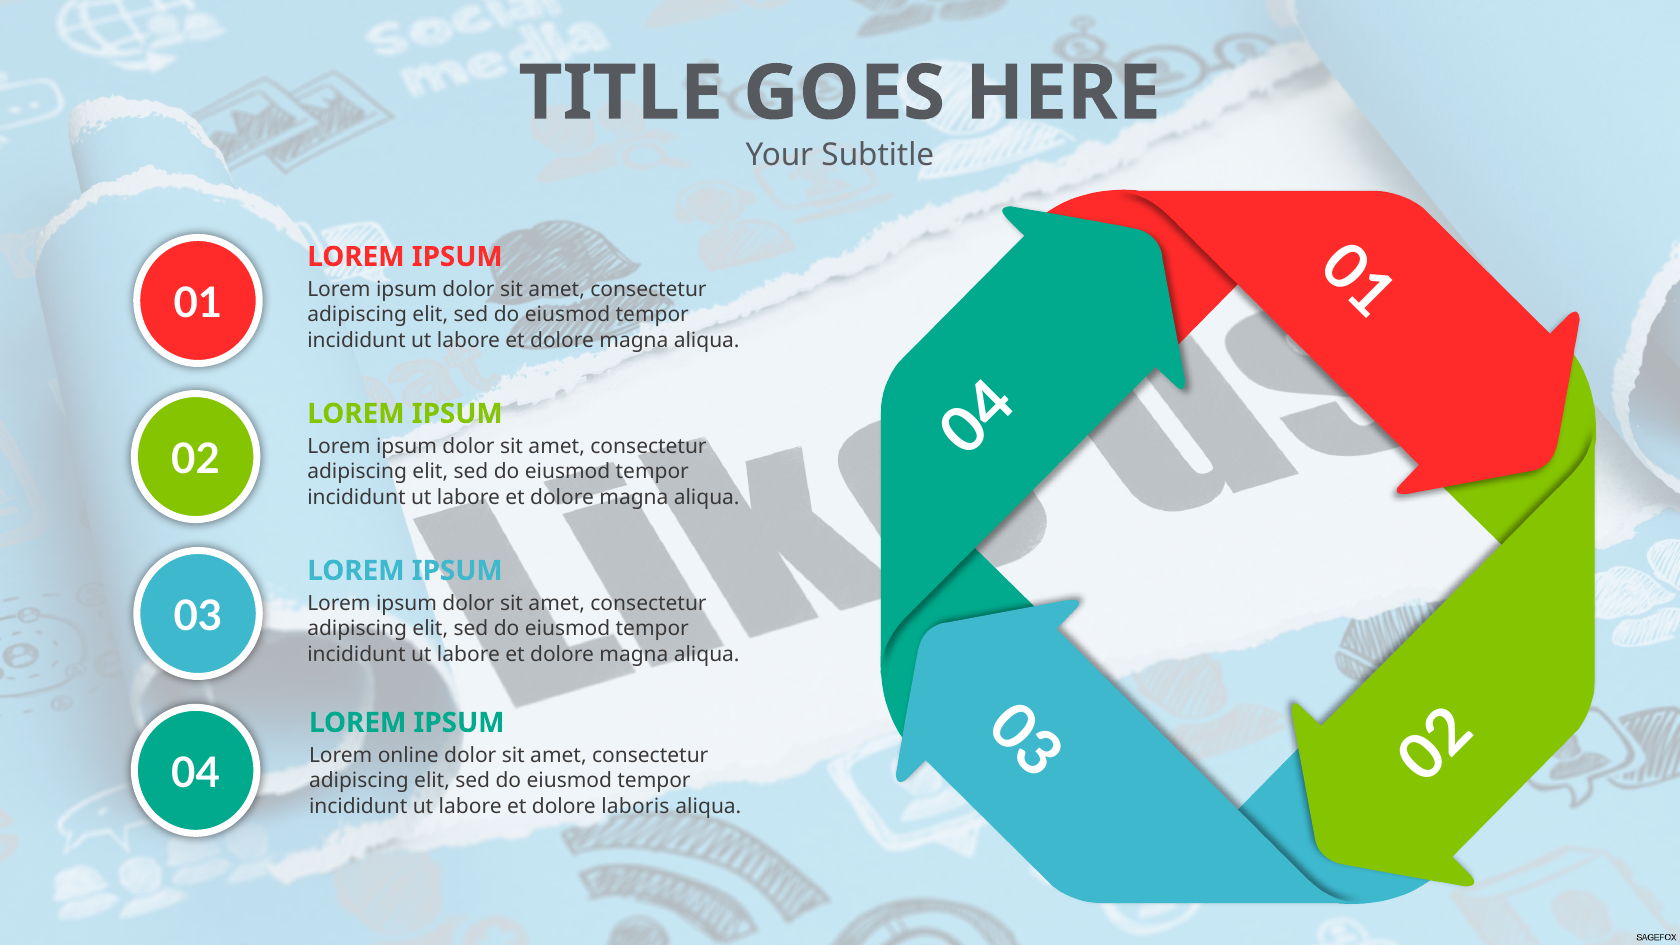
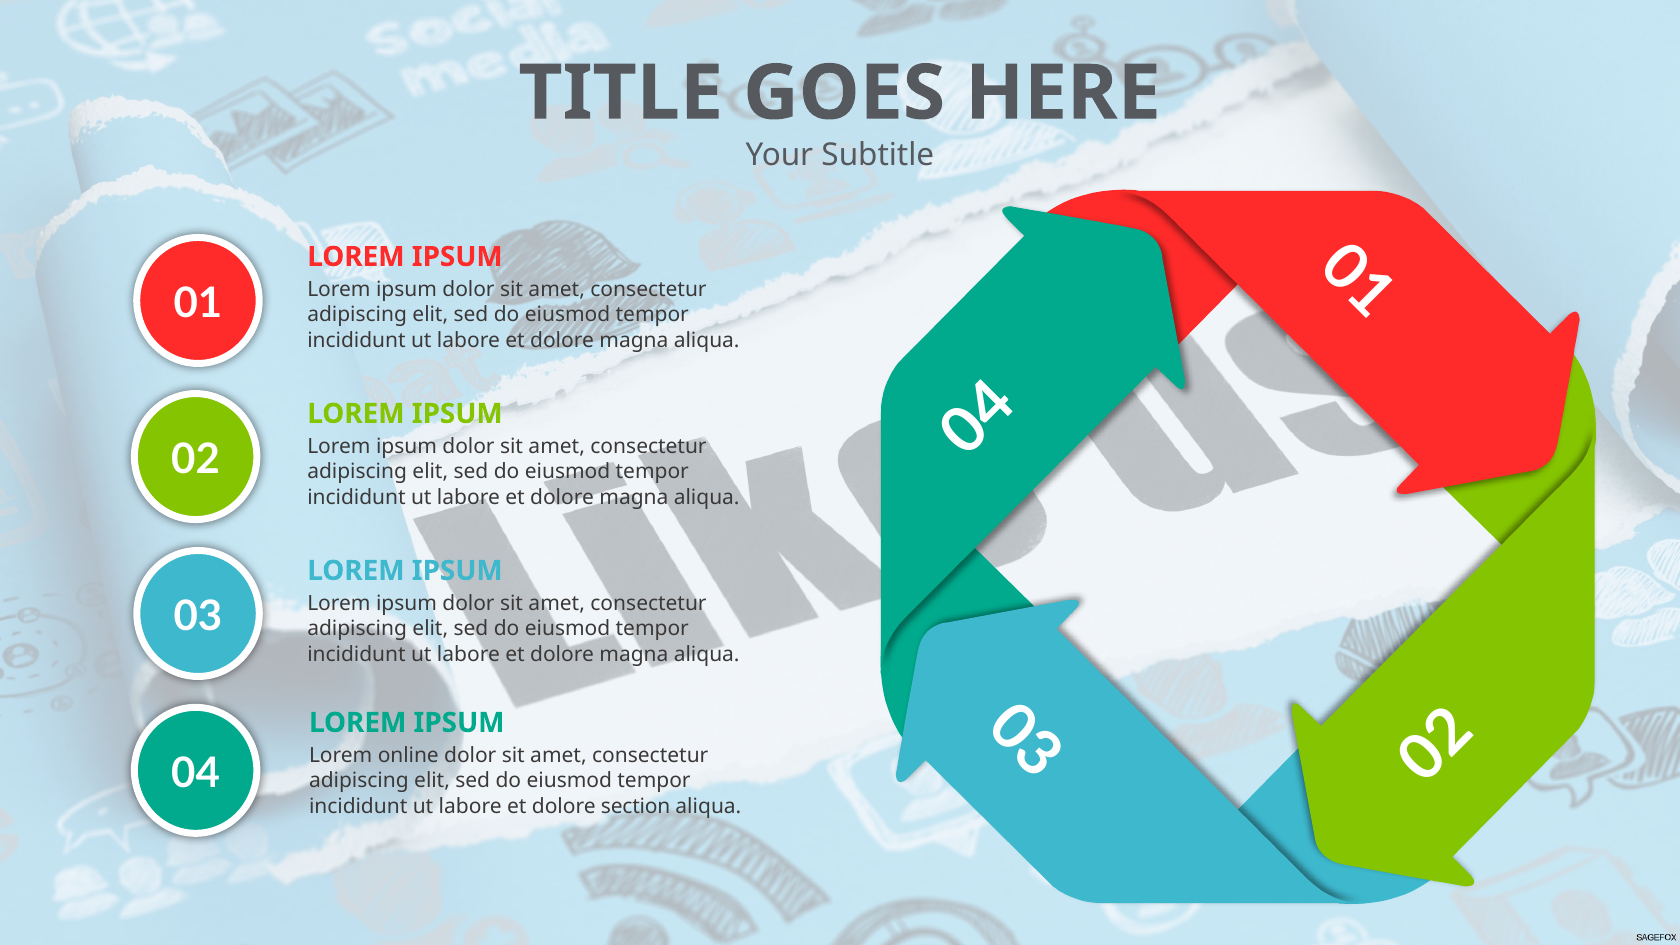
laboris: laboris -> section
